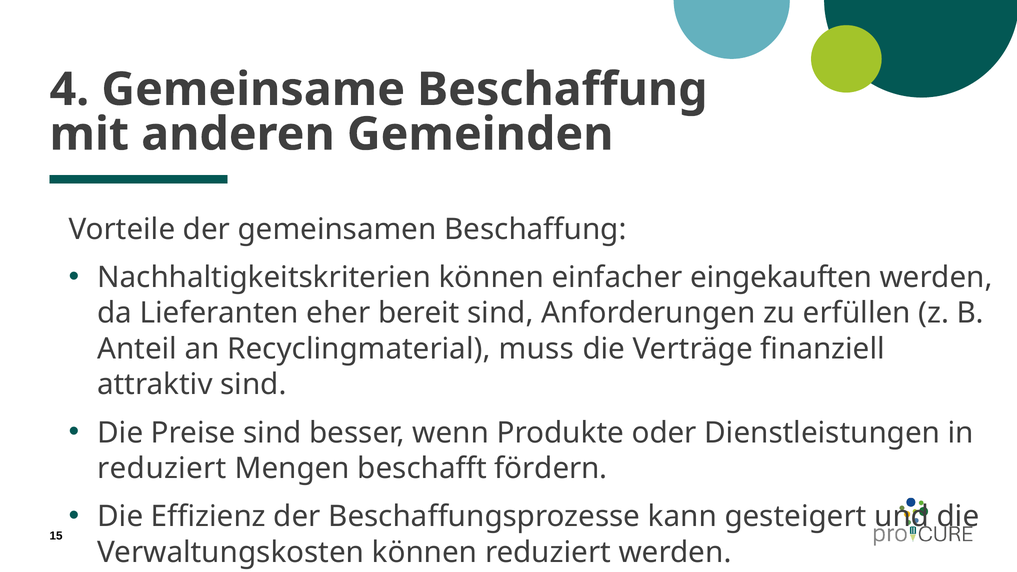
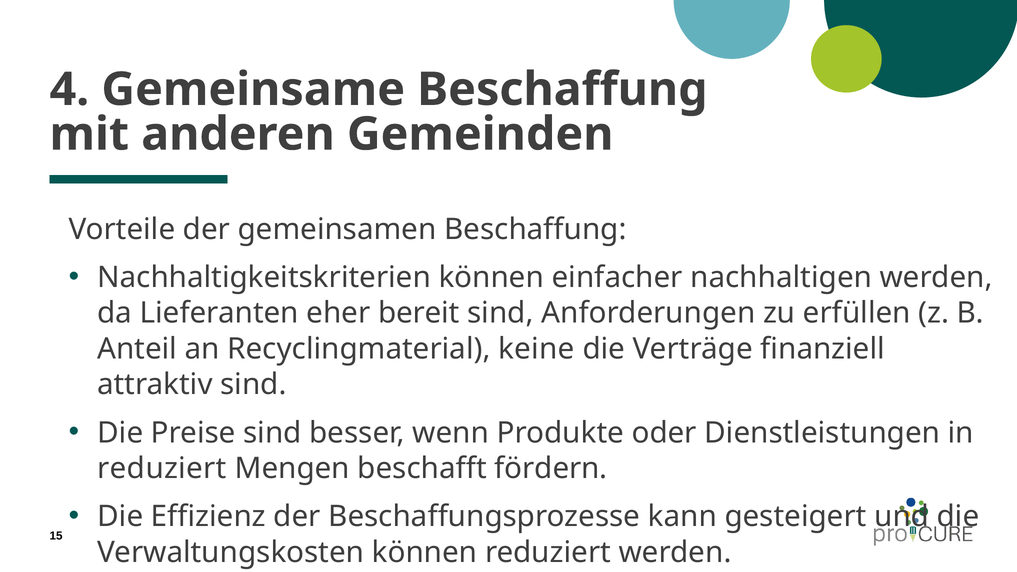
eingekauften: eingekauften -> nachhaltigen
muss: muss -> keine
